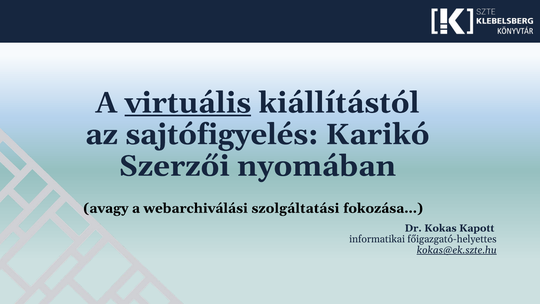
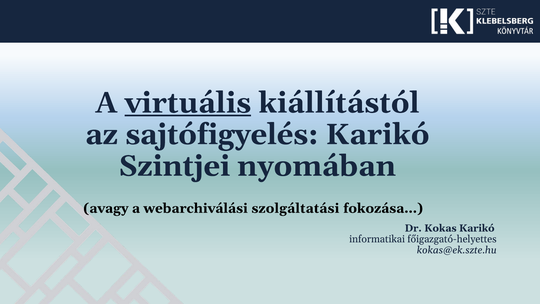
Szerzői: Szerzői -> Szintjei
Kokas Kapott: Kapott -> Karikó
kokas@ek.szte.hu underline: present -> none
